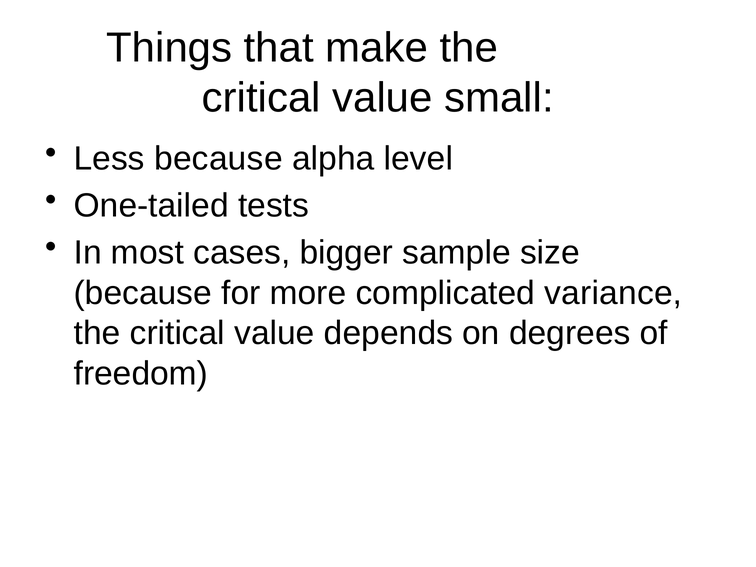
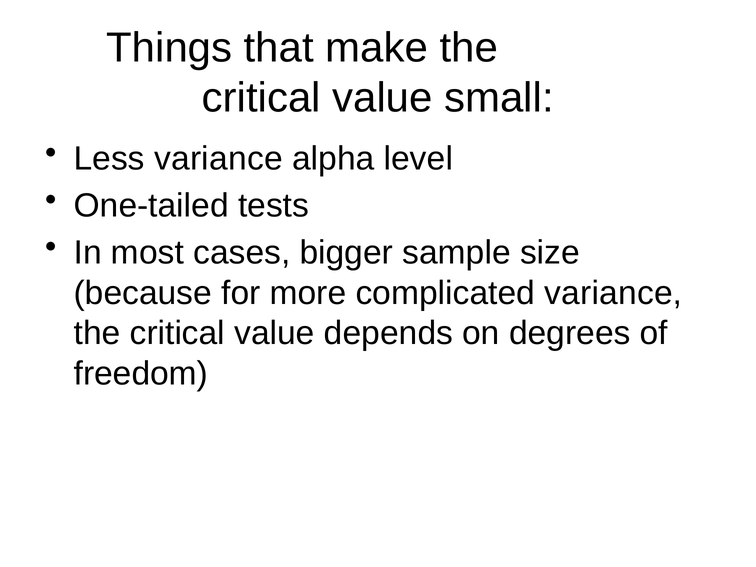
Less because: because -> variance
